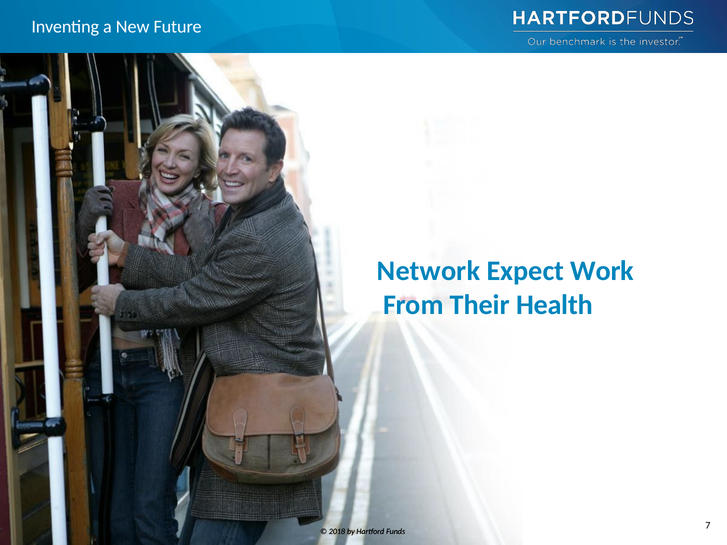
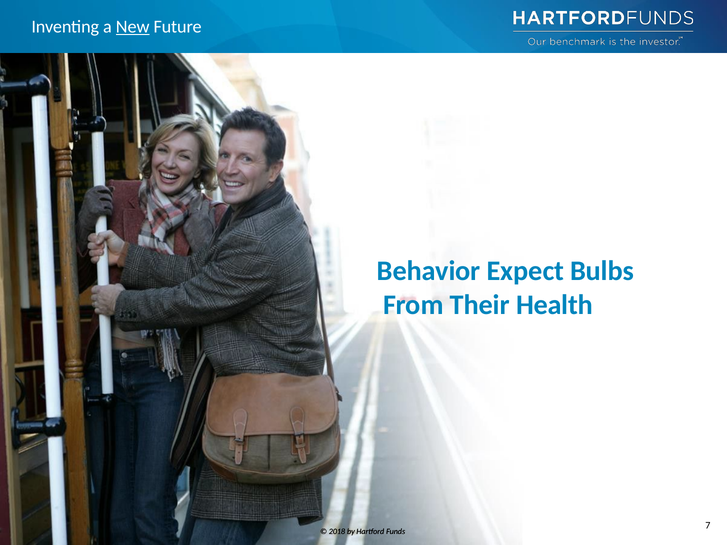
New underline: none -> present
Network: Network -> Behavior
Work: Work -> Bulbs
